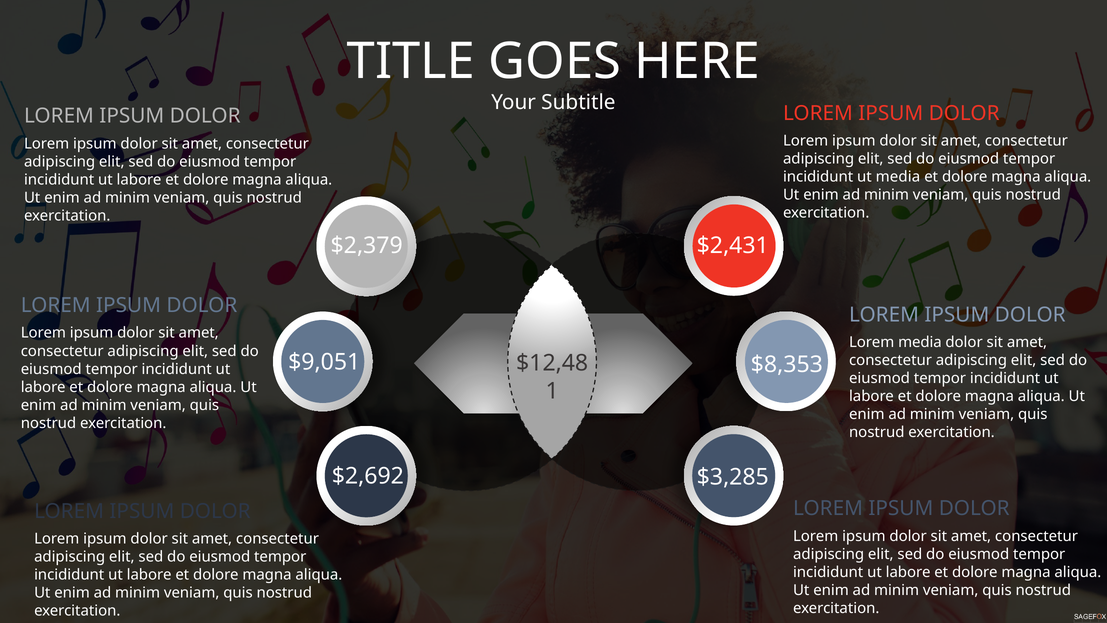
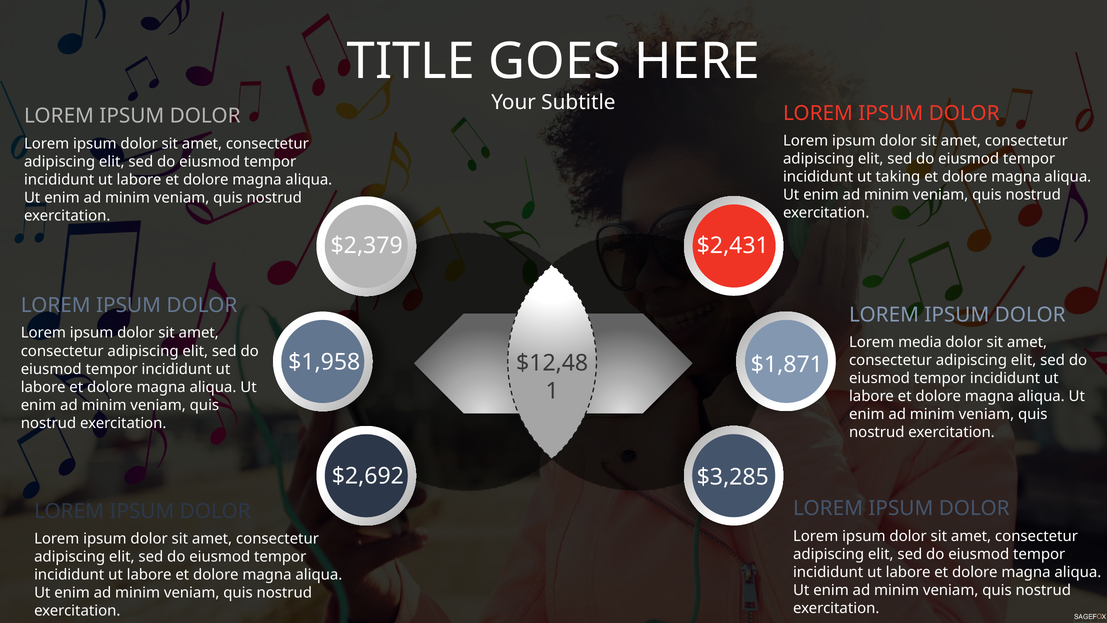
ut media: media -> taking
$9,051: $9,051 -> $1,958
$8,353: $8,353 -> $1,871
